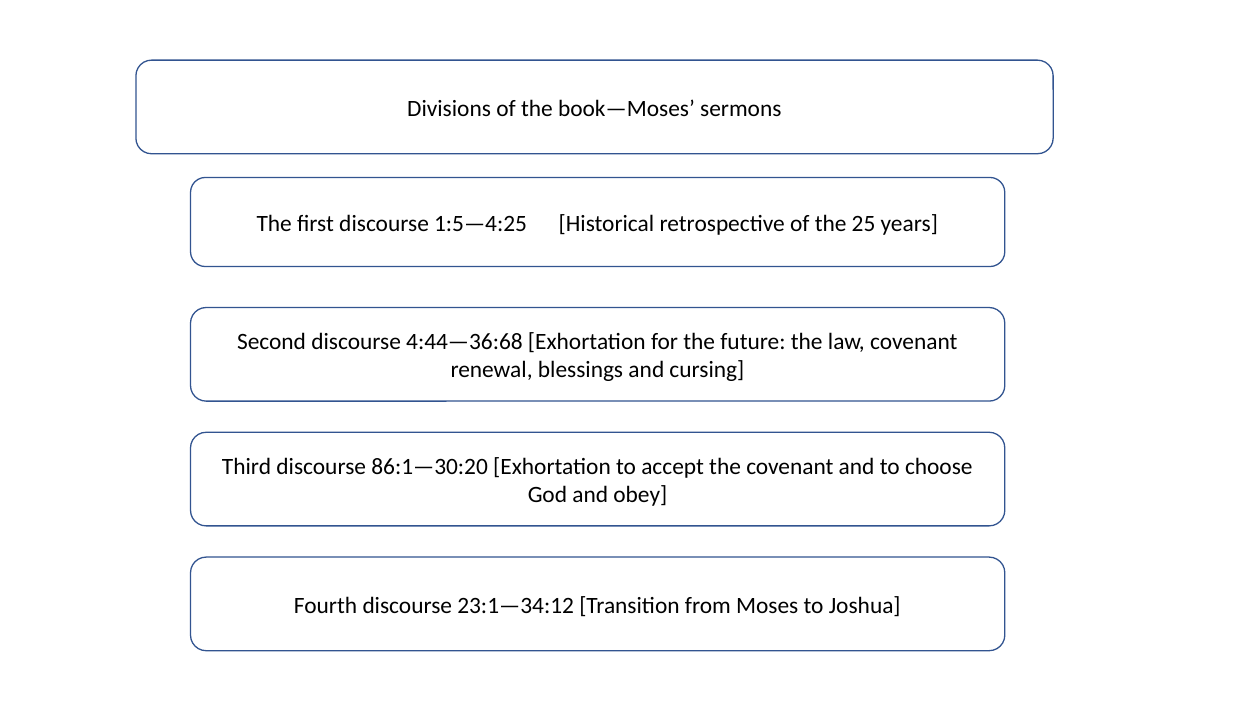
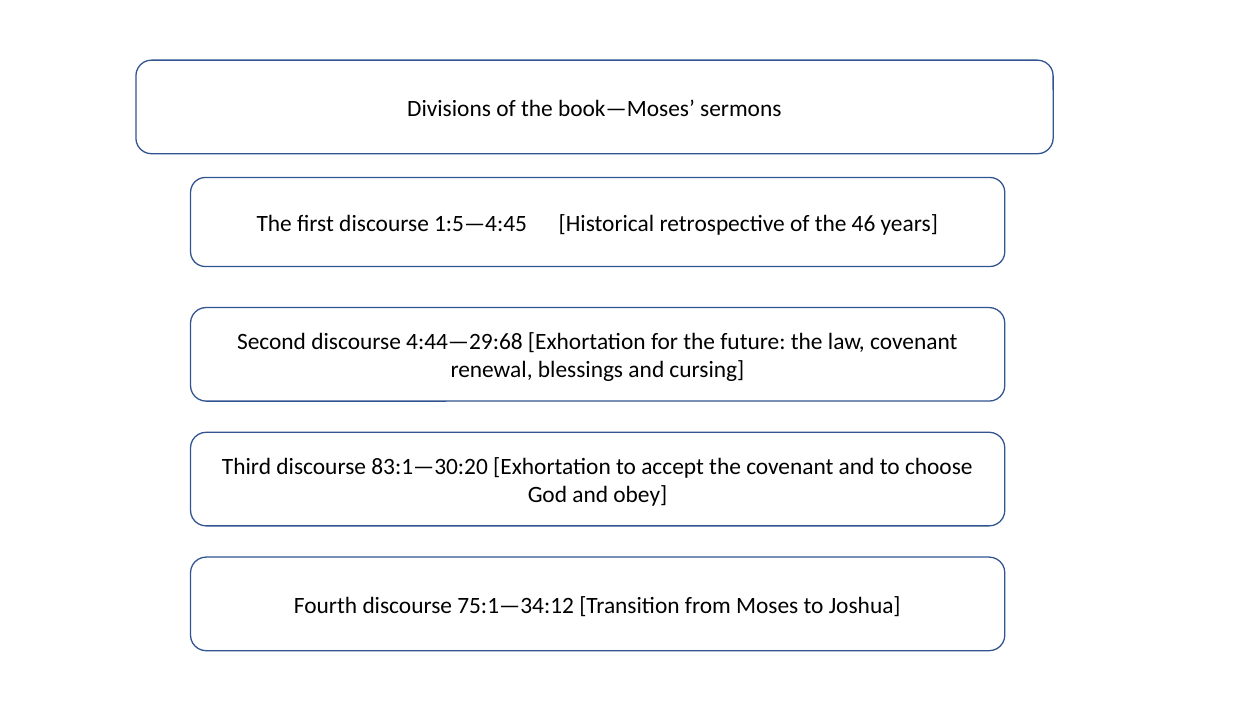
1:5—4:25: 1:5—4:25 -> 1:5—4:45
25: 25 -> 46
4:44—36:68: 4:44—36:68 -> 4:44—29:68
86:1—30:20: 86:1—30:20 -> 83:1—30:20
23:1—34:12: 23:1—34:12 -> 75:1—34:12
